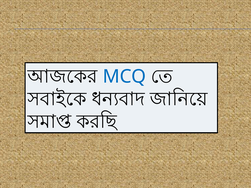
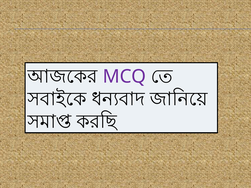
MCQ colour: blue -> purple
